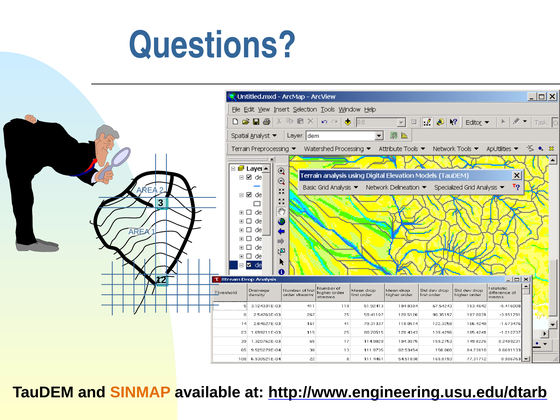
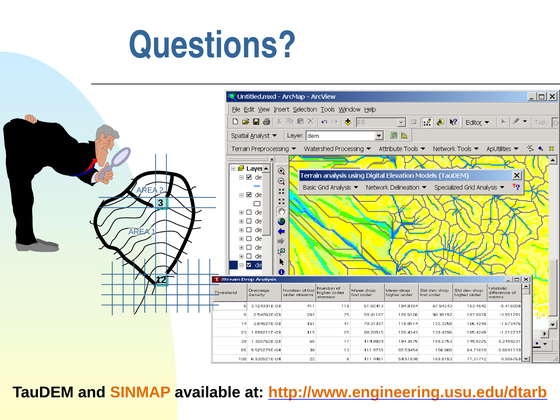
http://www.engineering.usu.edu/dtarb colour: black -> orange
